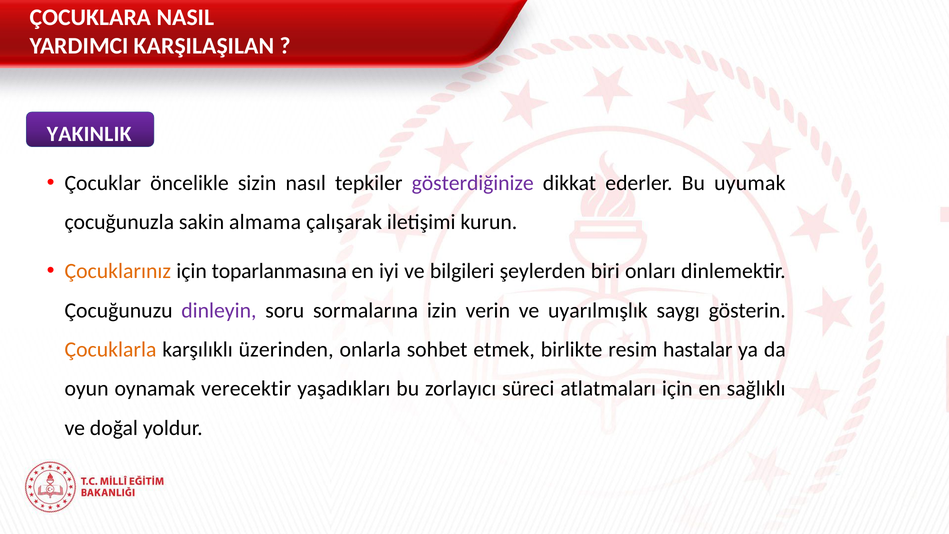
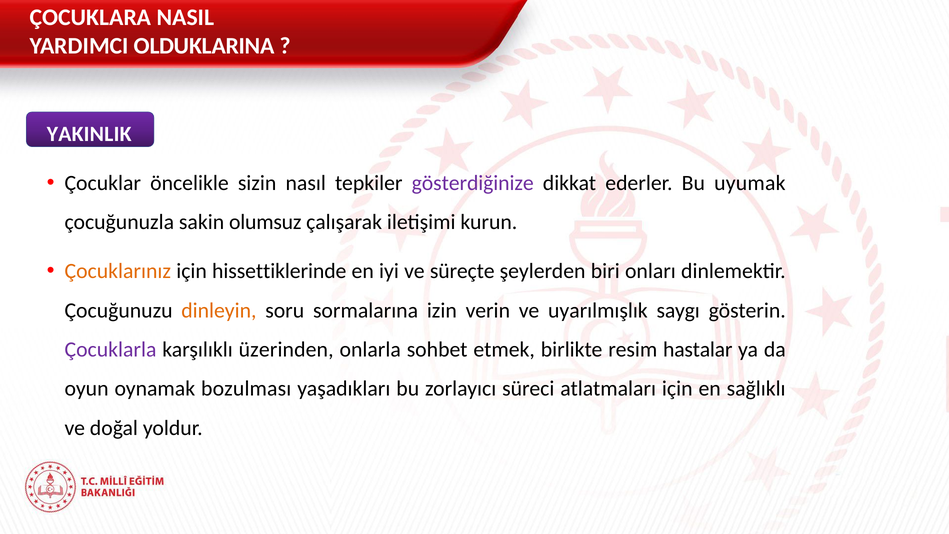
KARŞILAŞILAN: KARŞILAŞILAN -> OLDUKLARINA
almama: almama -> olumsuz
toparlanmasına: toparlanmasına -> hissettiklerinde
bilgileri: bilgileri -> süreçte
dinleyin colour: purple -> orange
Çocuklarla colour: orange -> purple
verecektir: verecektir -> bozulması
